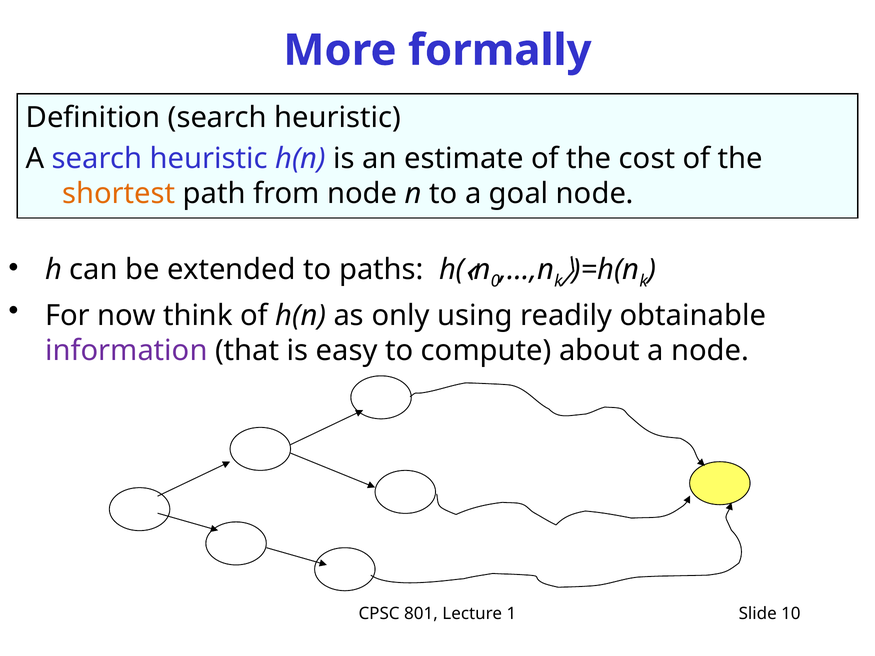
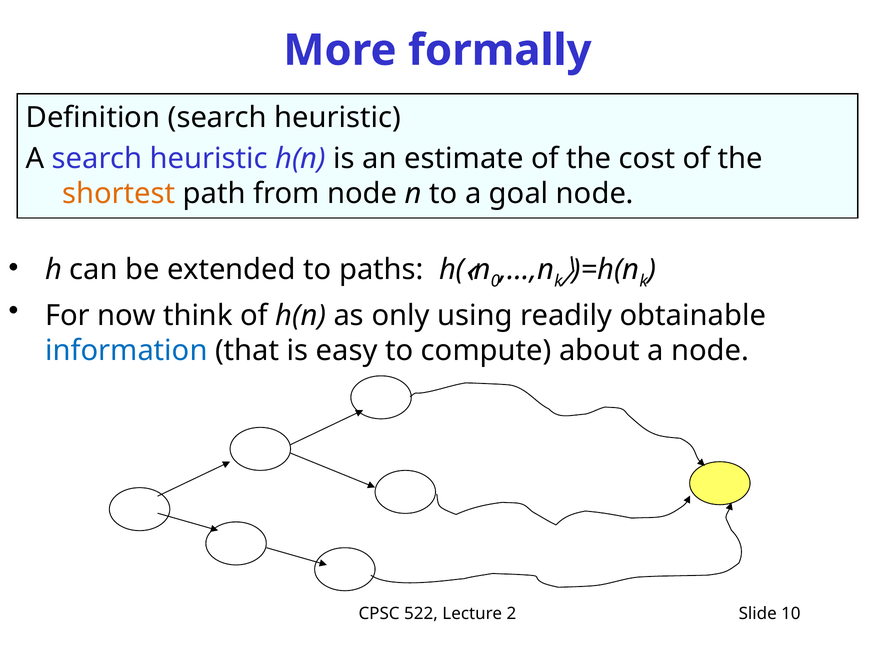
information colour: purple -> blue
801: 801 -> 522
1: 1 -> 2
